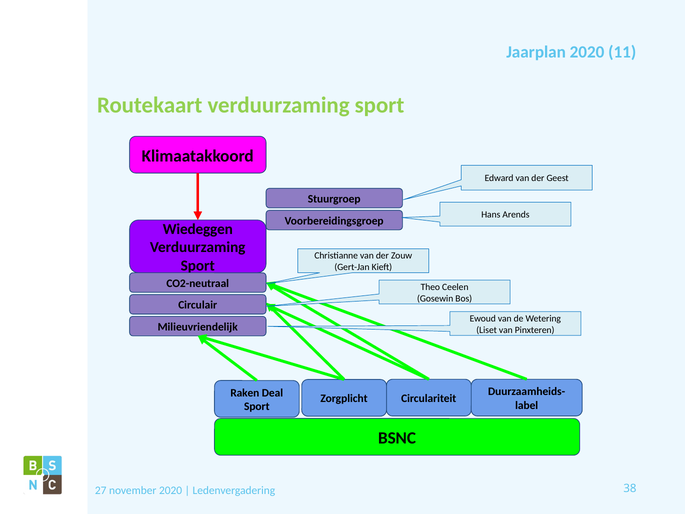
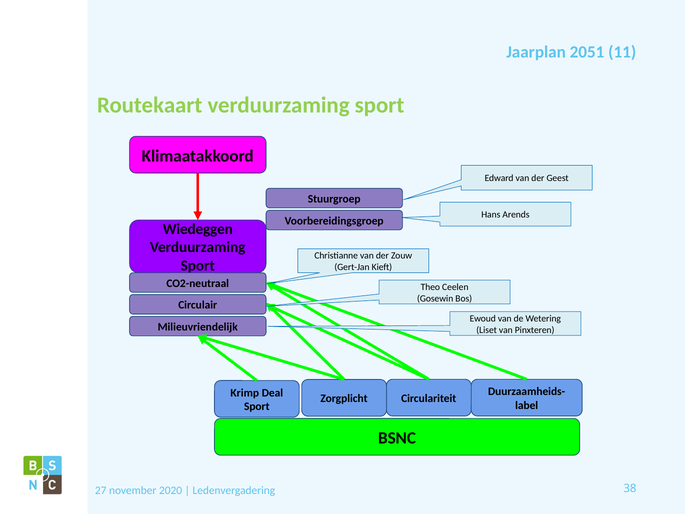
Jaarplan 2020: 2020 -> 2051
Raken: Raken -> Krimp
